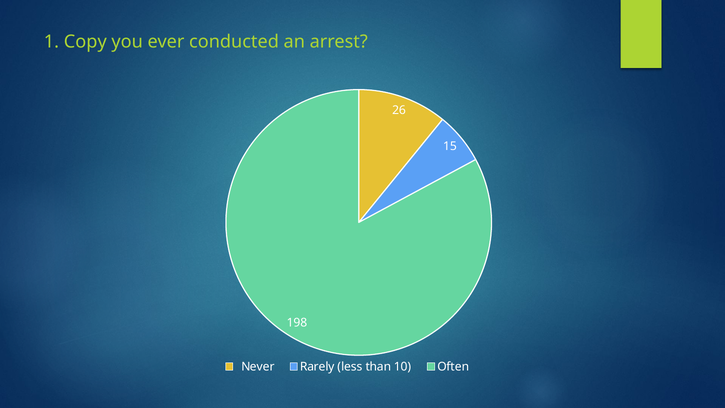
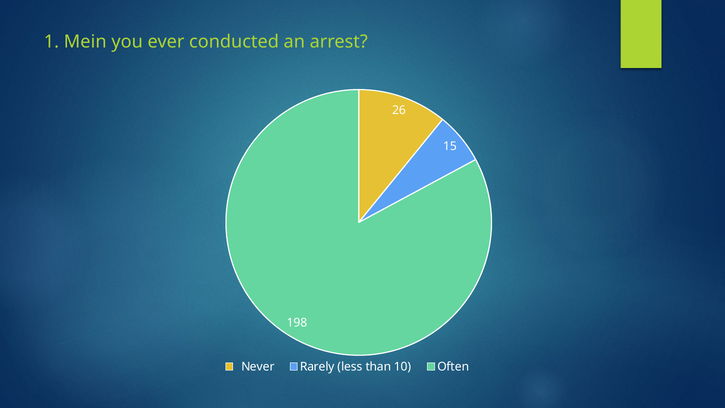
Copy: Copy -> Mein
